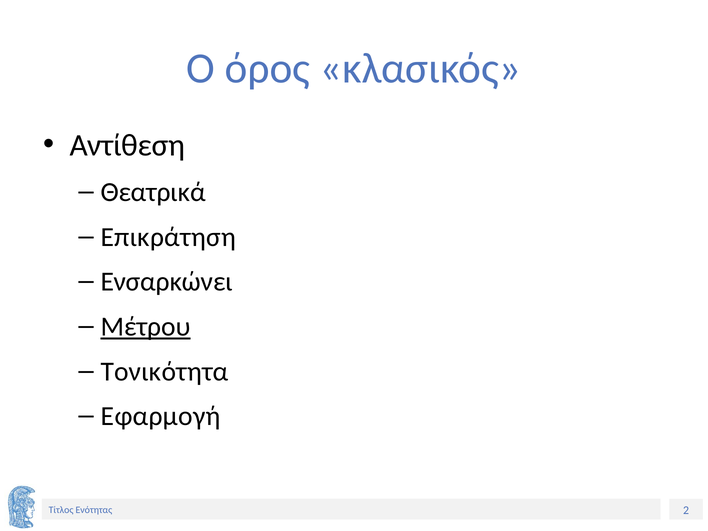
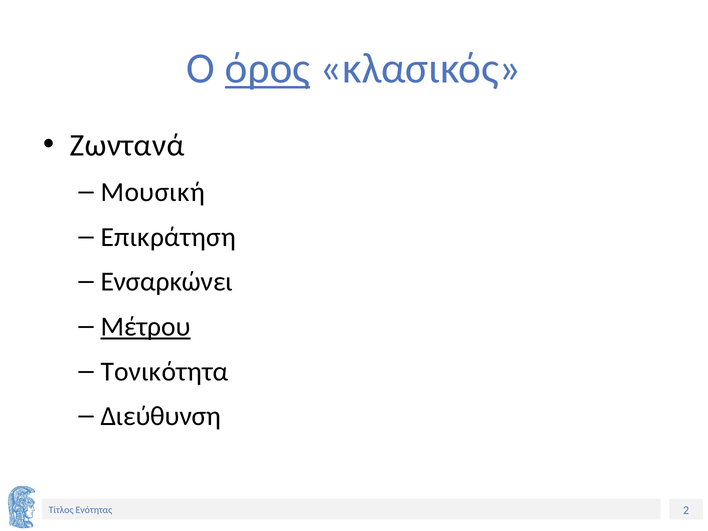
όρος underline: none -> present
Αντίθεση: Αντίθεση -> Ζωντανά
Θεατρικά: Θεατρικά -> Μουσική
Εφαρμογή: Εφαρμογή -> Διεύθυνση
